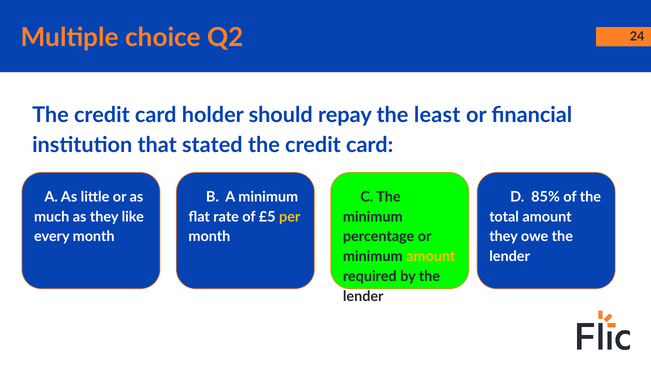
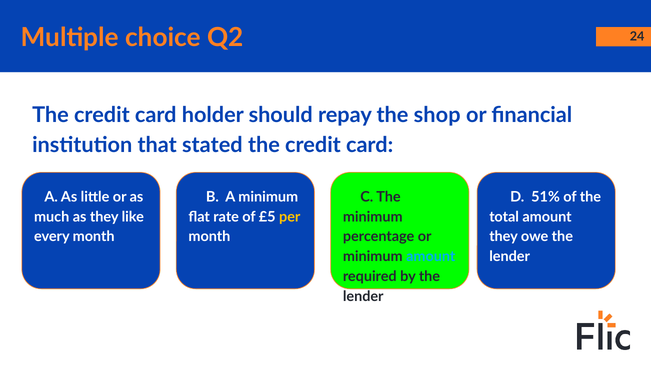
the least: least -> shop
85%: 85% -> 51%
amount at (431, 257) colour: yellow -> light blue
